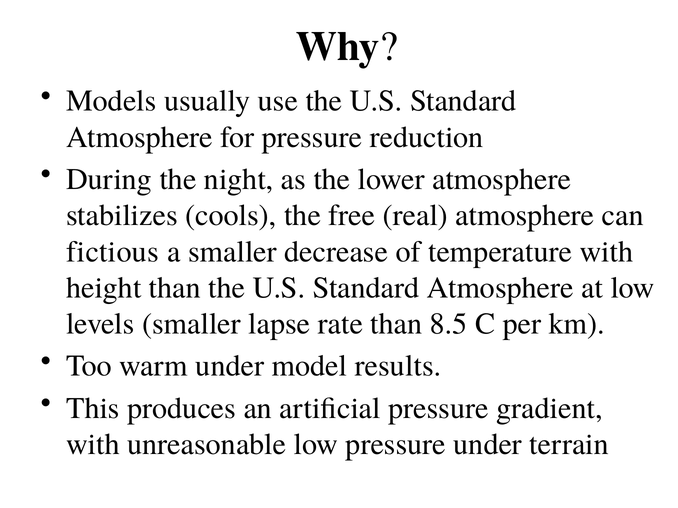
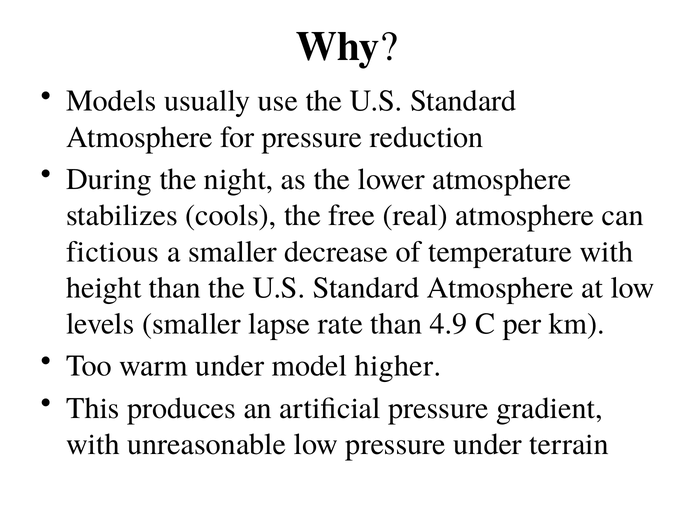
8.5: 8.5 -> 4.9
results: results -> higher
